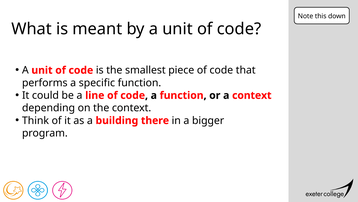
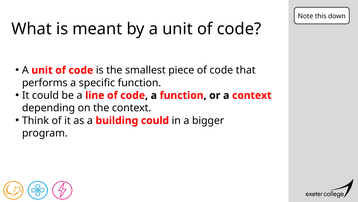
building there: there -> could
